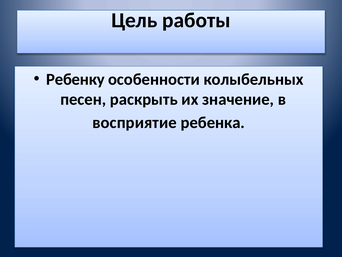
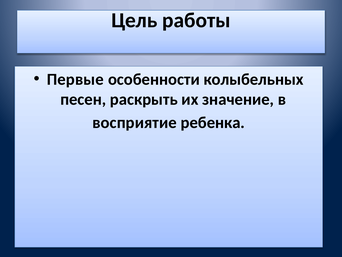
Ребенку: Ребенку -> Первые
